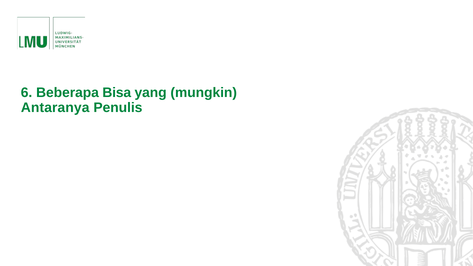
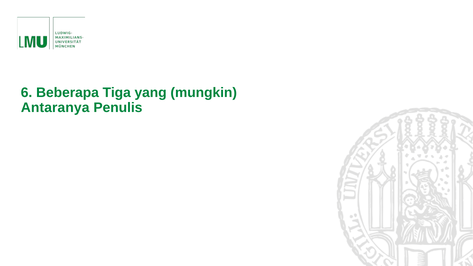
Bisa: Bisa -> Tiga
